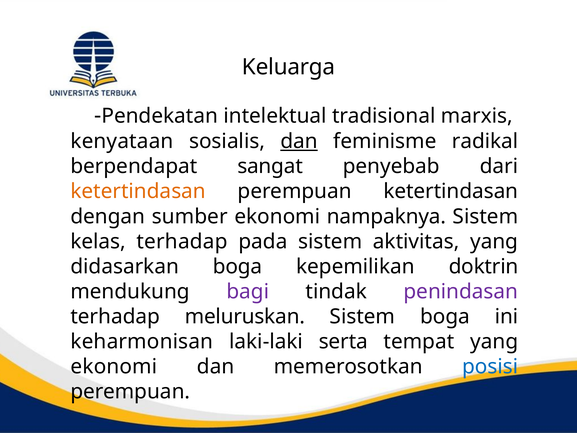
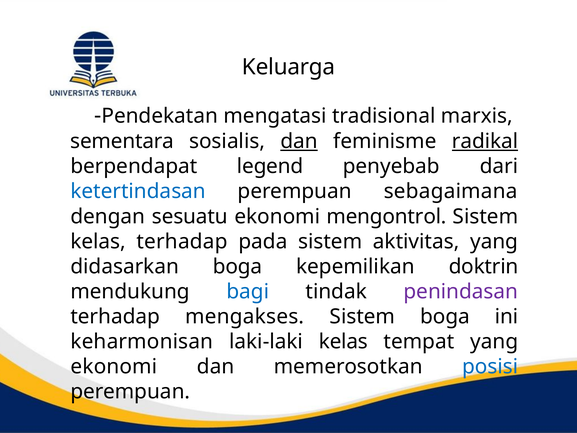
intelektual: intelektual -> mengatasi
kenyataan: kenyataan -> sementara
radikal underline: none -> present
sangat: sangat -> legend
ketertindasan at (138, 191) colour: orange -> blue
perempuan ketertindasan: ketertindasan -> sebagaimana
sumber: sumber -> sesuatu
nampaknya: nampaknya -> mengontrol
bagi colour: purple -> blue
meluruskan: meluruskan -> mengakses
laki-laki serta: serta -> kelas
